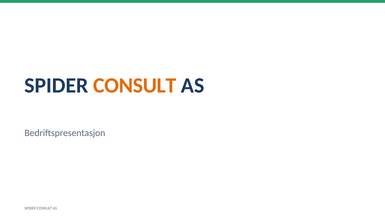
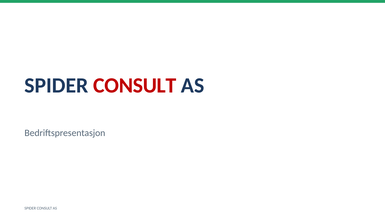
CONSULT at (135, 85) colour: orange -> red
